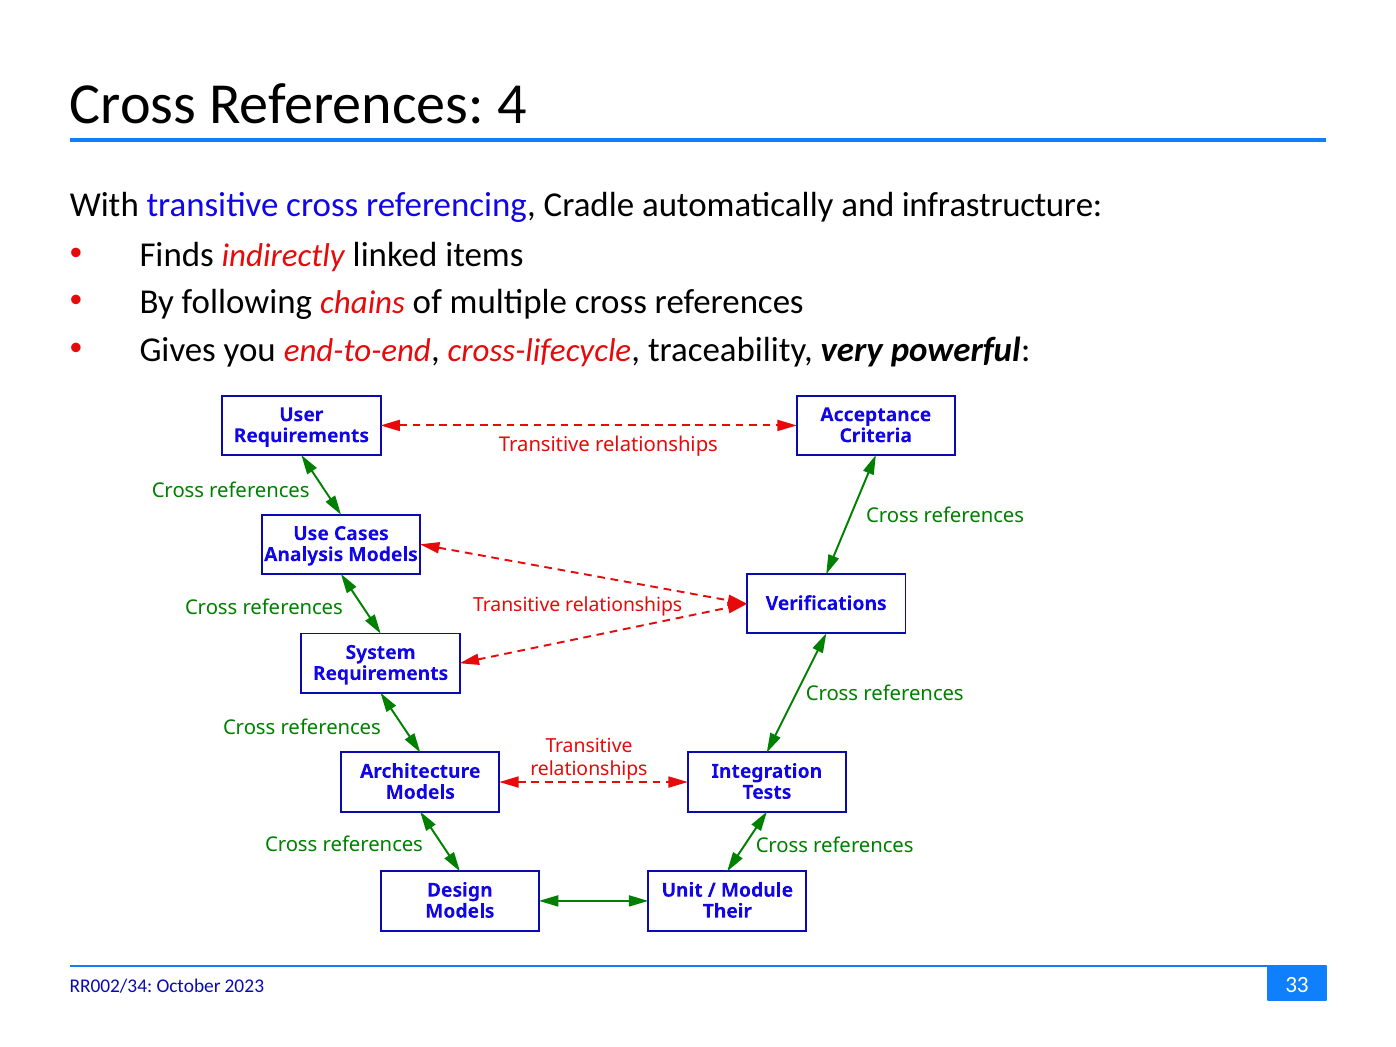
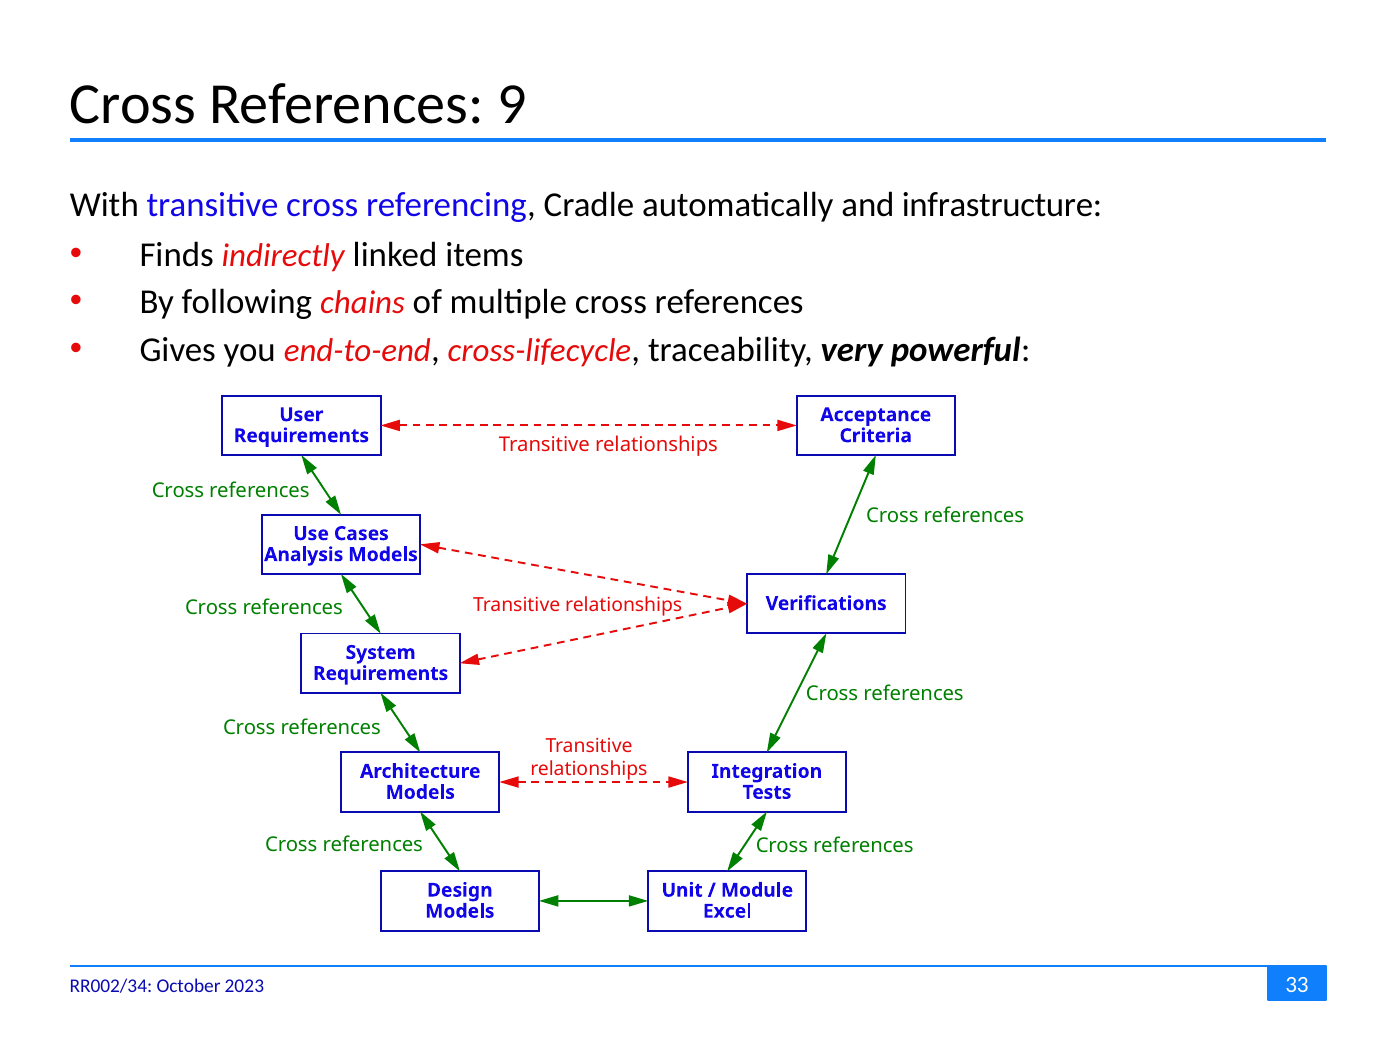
4: 4 -> 9
Their: Their -> Excel
